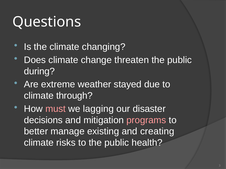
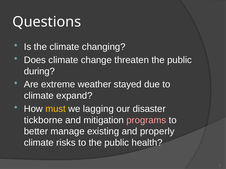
through: through -> expand
must colour: pink -> yellow
decisions: decisions -> tickborne
creating: creating -> properly
